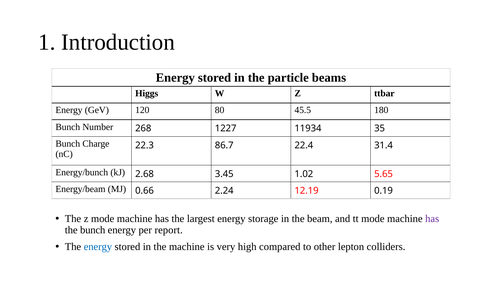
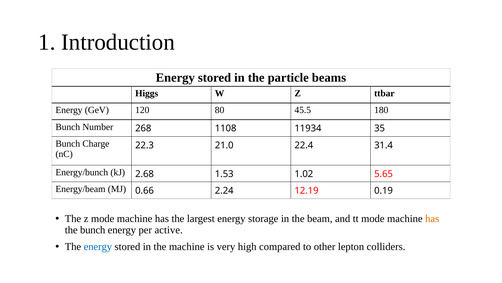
1227: 1227 -> 1108
86.7: 86.7 -> 21.0
3.45: 3.45 -> 1.53
has at (432, 218) colour: purple -> orange
report: report -> active
